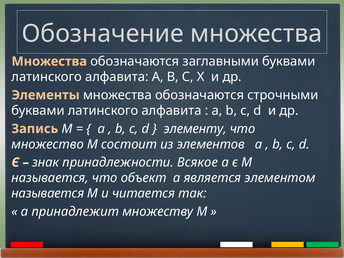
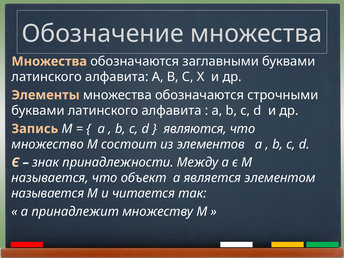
элементу: элементу -> являются
Всякое: Всякое -> Между
